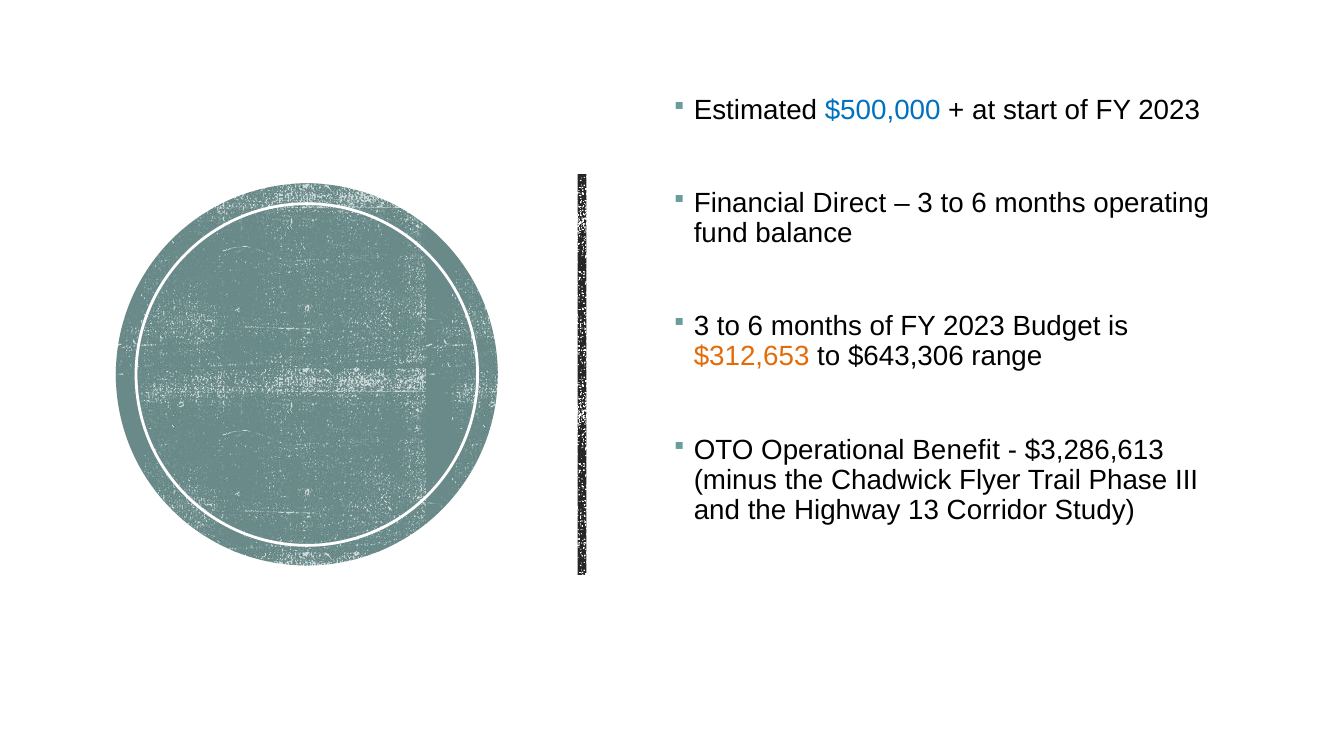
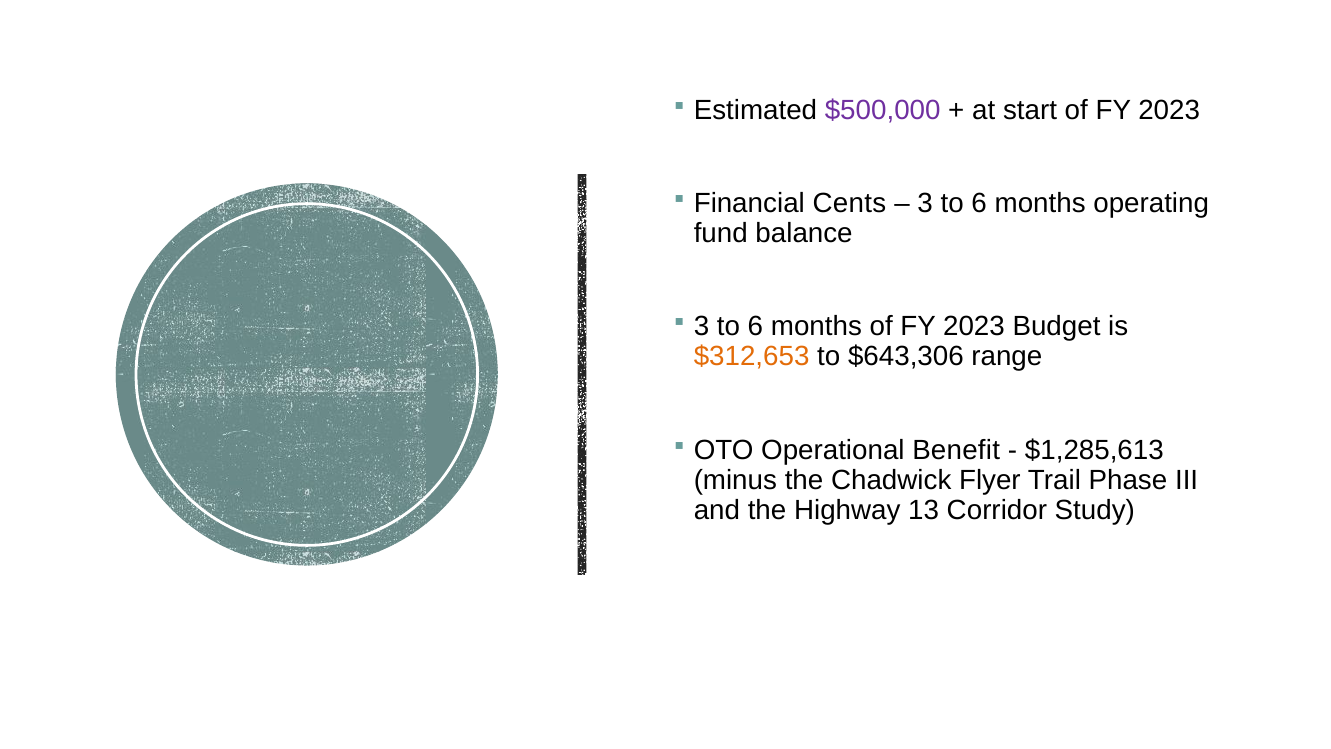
$500,000 colour: blue -> purple
Direct: Direct -> Cents
$3,286,613: $3,286,613 -> $1,285,613
